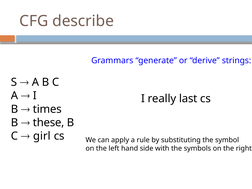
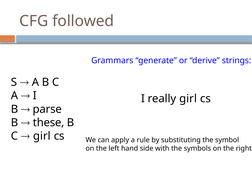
describe: describe -> followed
really last: last -> girl
times: times -> parse
